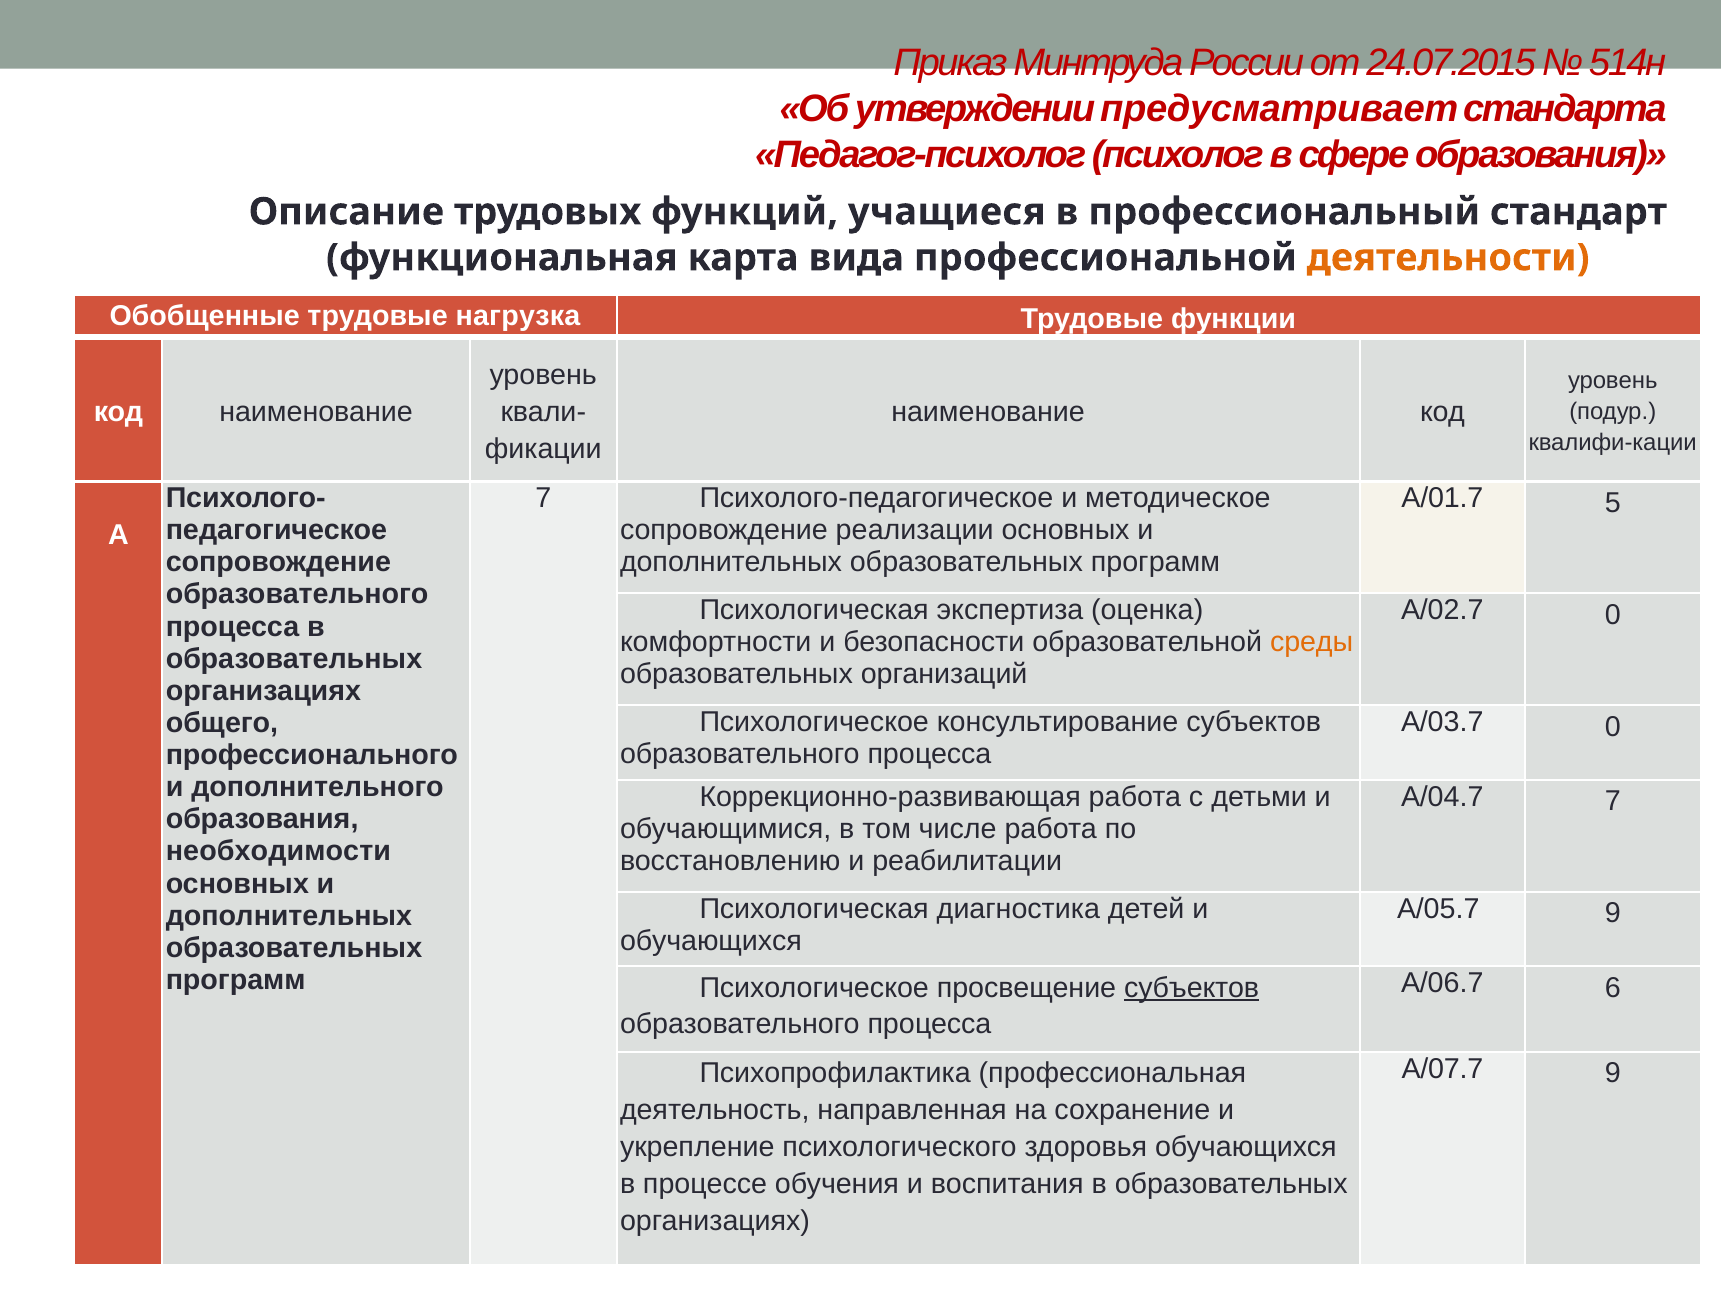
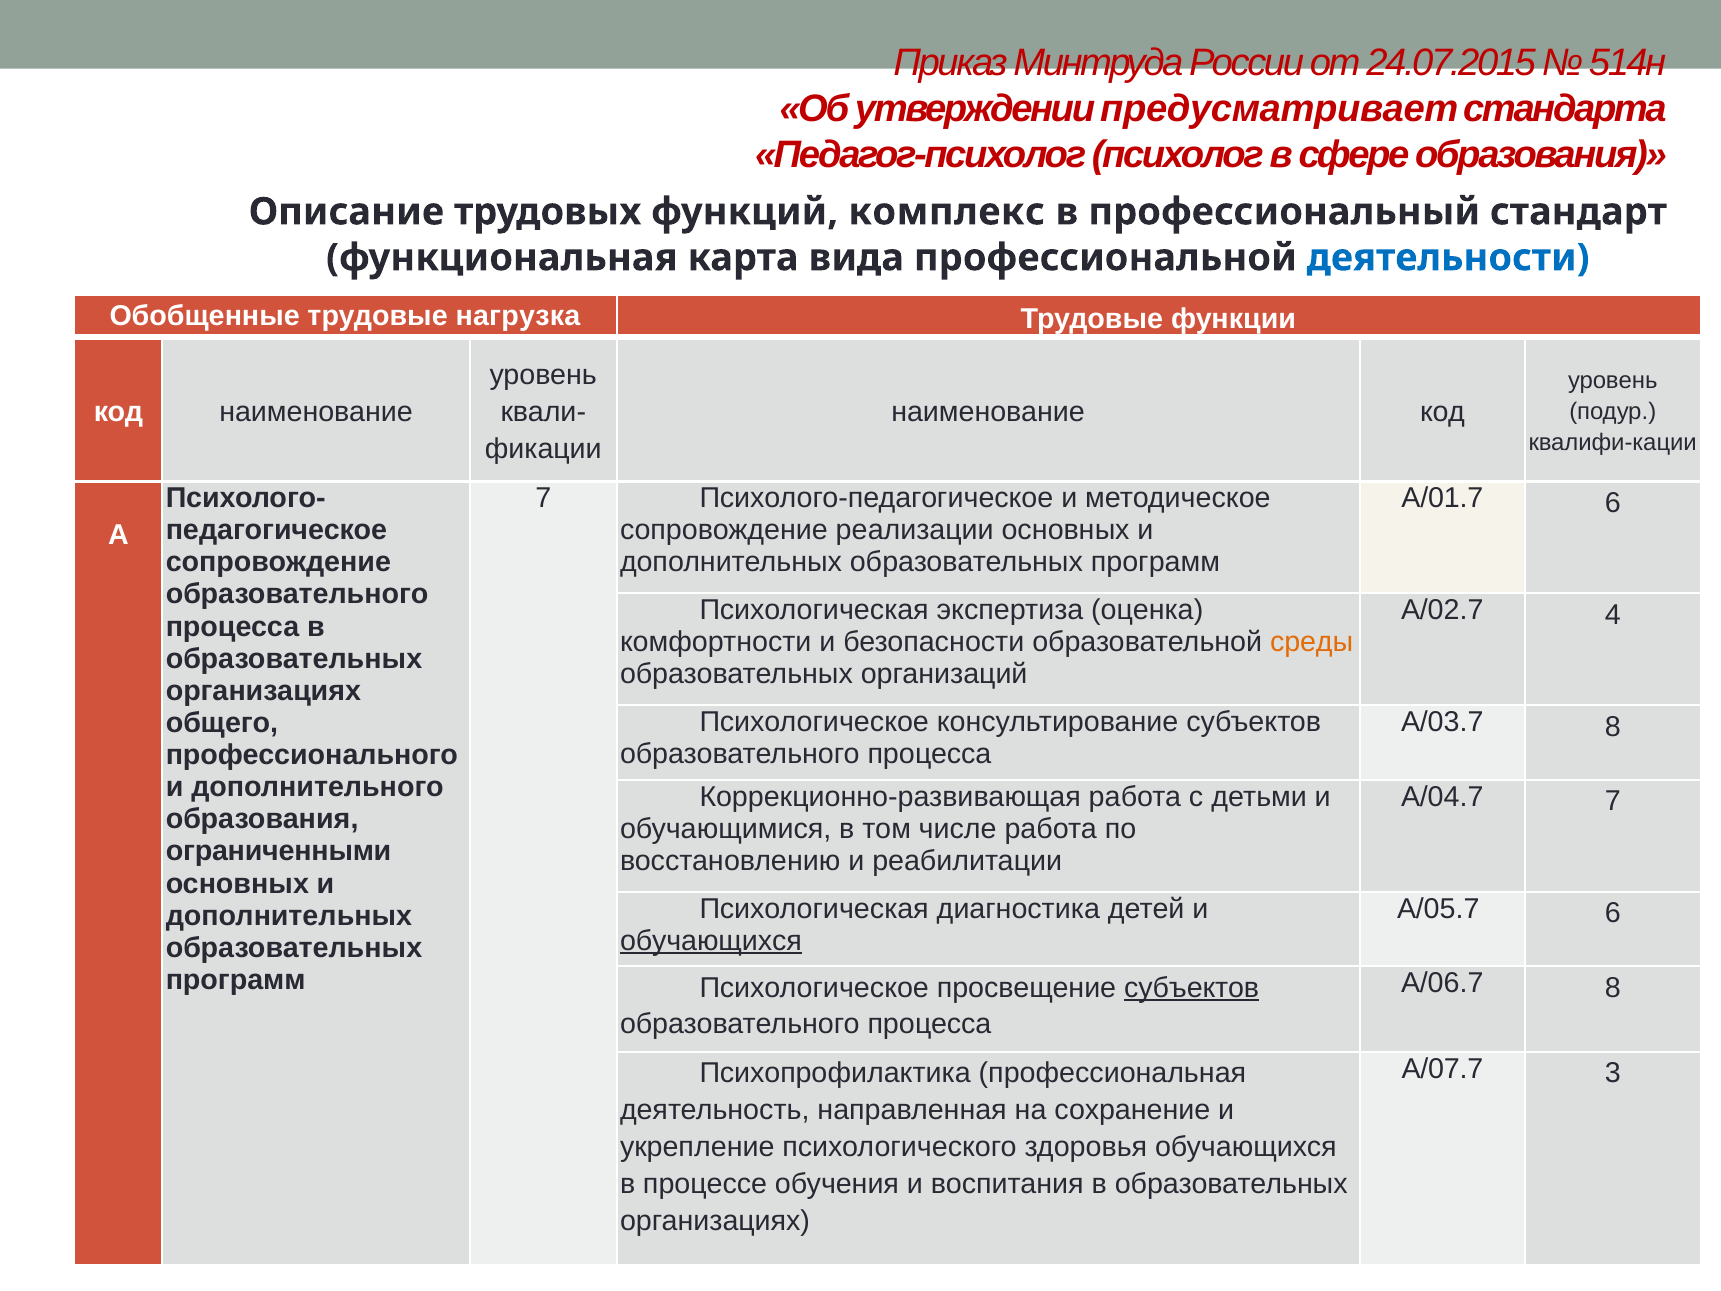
учащиеся: учащиеся -> комплекс
деятельности colour: orange -> blue
A/01.7 5: 5 -> 6
A/02.7 0: 0 -> 4
A/03.7 0: 0 -> 8
необходимости: необходимости -> ограниченными
A/05.7 9: 9 -> 6
обучающихся at (711, 941) underline: none -> present
A/06.7 6: 6 -> 8
A/07.7 9: 9 -> 3
